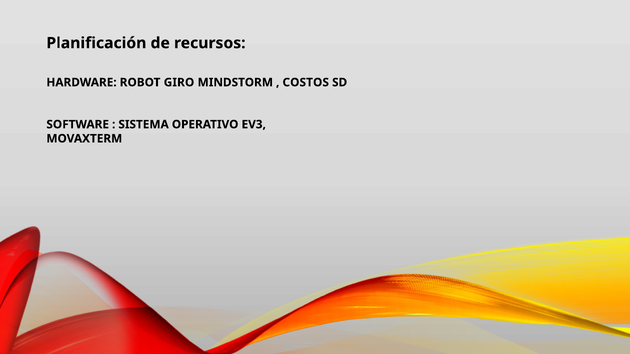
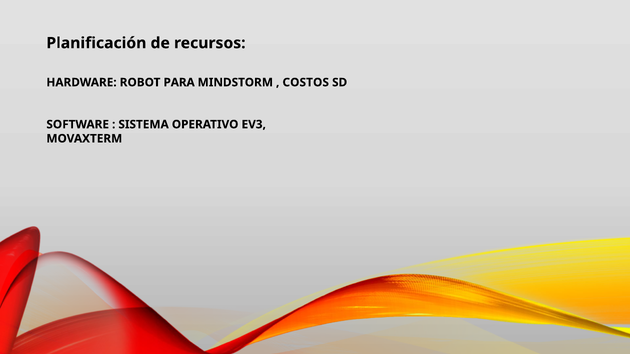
GIRO: GIRO -> PARA
